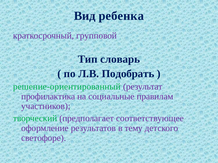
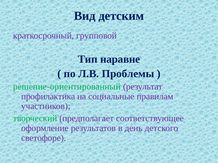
ребенка: ребенка -> детским
словарь: словарь -> наравне
Подобрать: Подобрать -> Проблемы
тему: тему -> день
